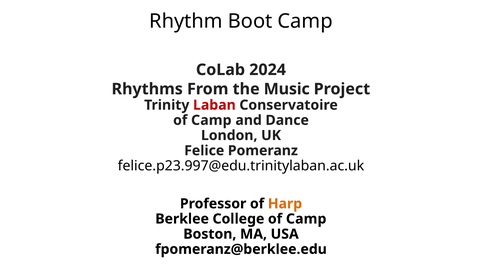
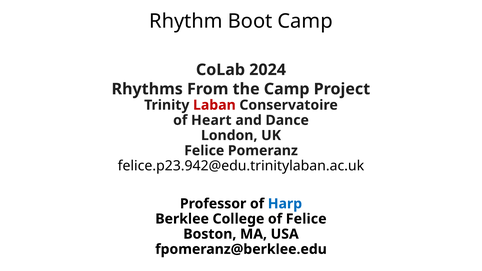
the Music: Music -> Camp
Camp at (211, 120): Camp -> Heart
felice.p23.997@edu.trinitylaban.ac.uk: felice.p23.997@edu.trinitylaban.ac.uk -> felice.p23.942@edu.trinitylaban.ac.uk
Harp colour: orange -> blue
College of Camp: Camp -> Felice
